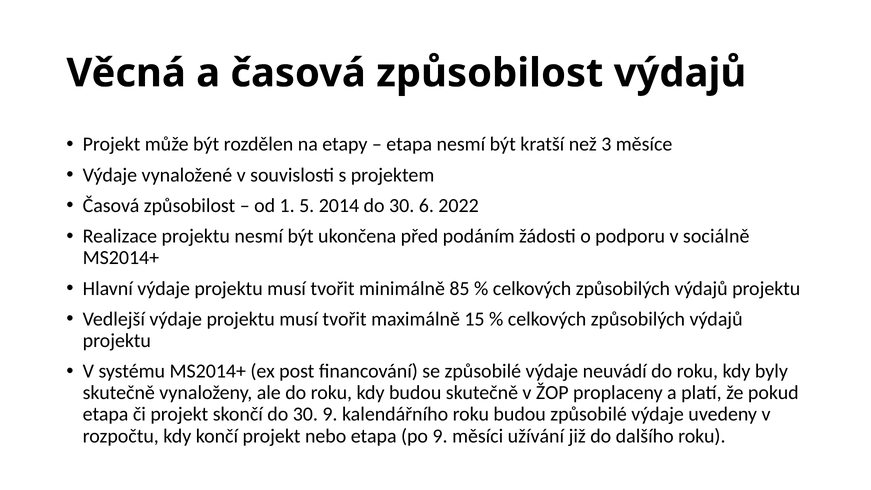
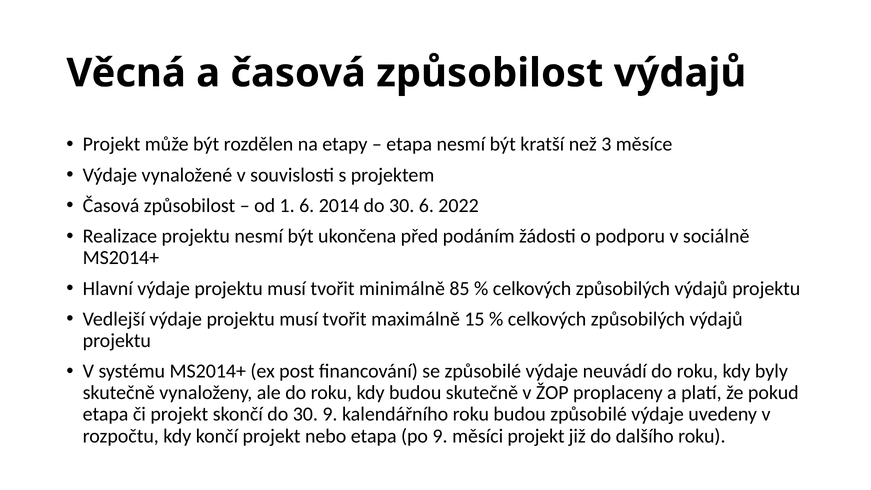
1 5: 5 -> 6
měsíci užívání: užívání -> projekt
